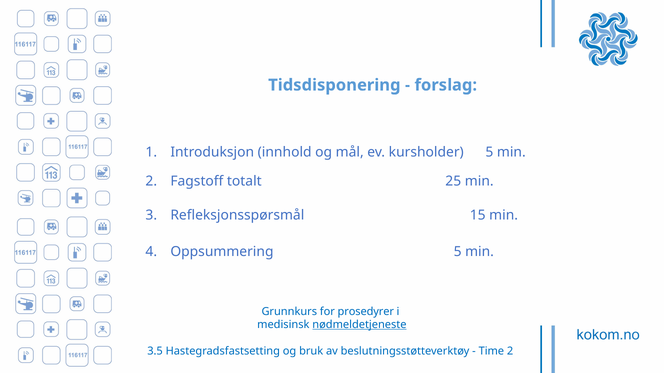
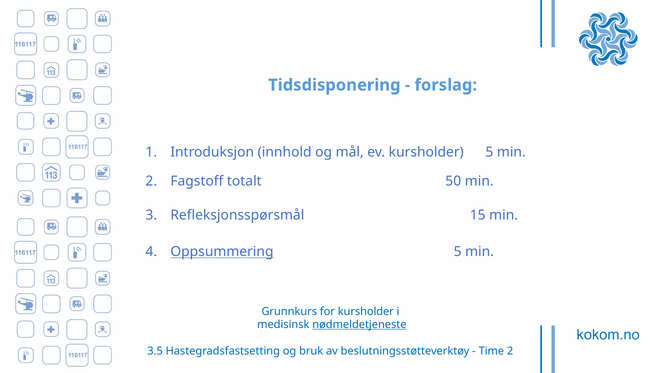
25: 25 -> 50
Oppsummering underline: none -> present
for prosedyrer: prosedyrer -> kursholder
